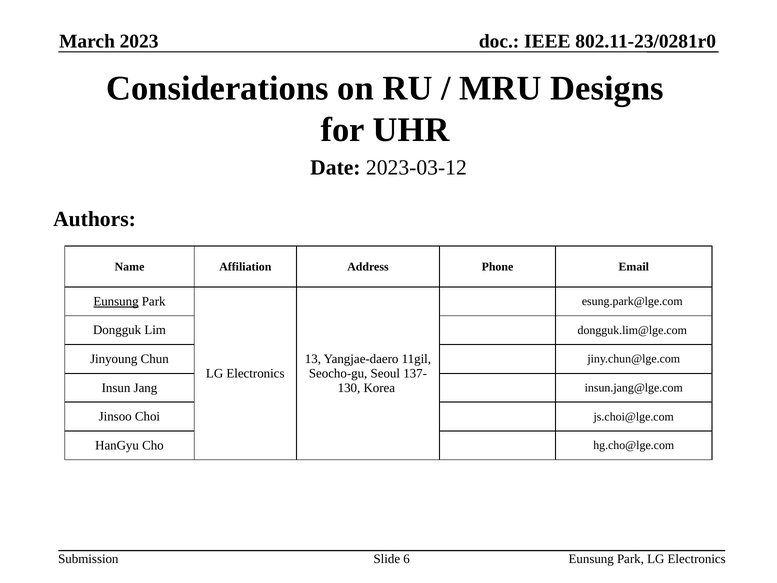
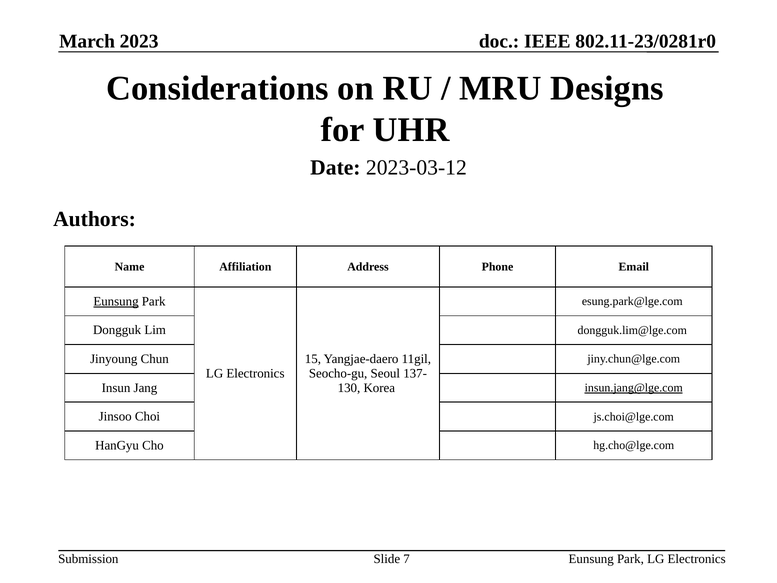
13: 13 -> 15
insun.jang@lge.com underline: none -> present
6: 6 -> 7
